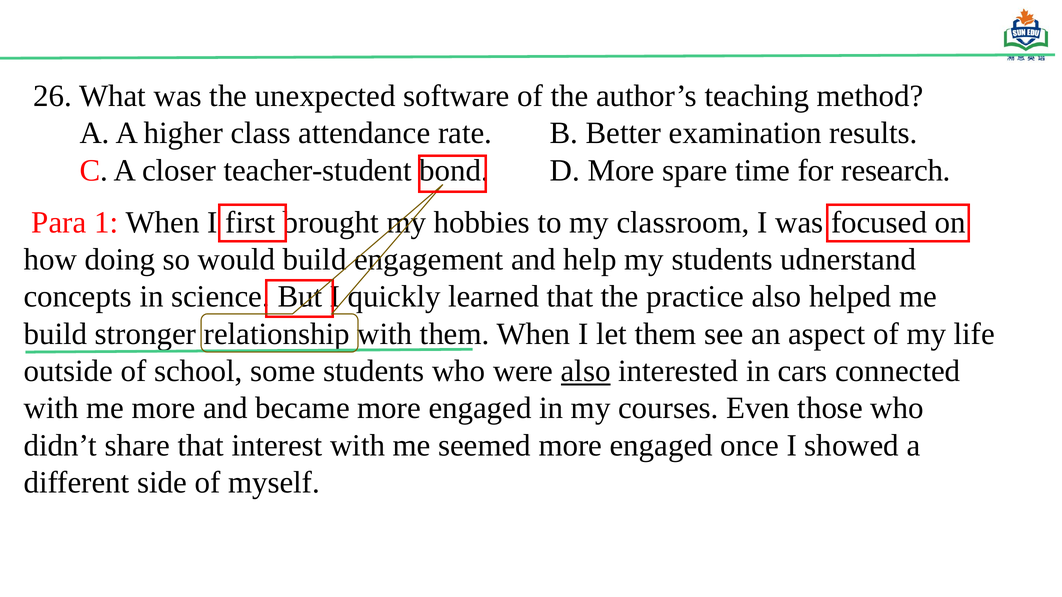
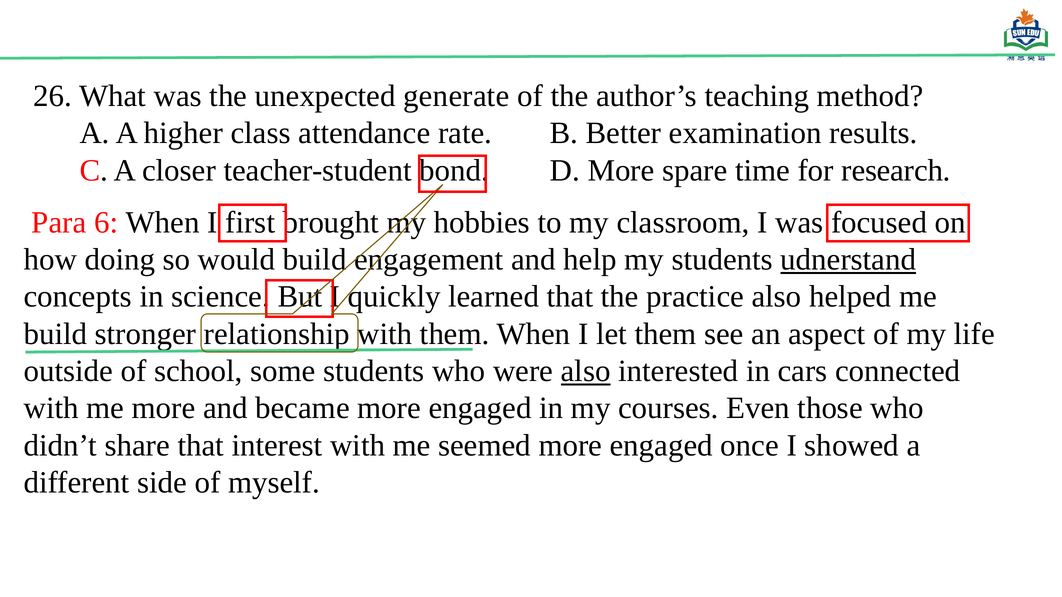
software: software -> generate
1: 1 -> 6
udnerstand underline: none -> present
